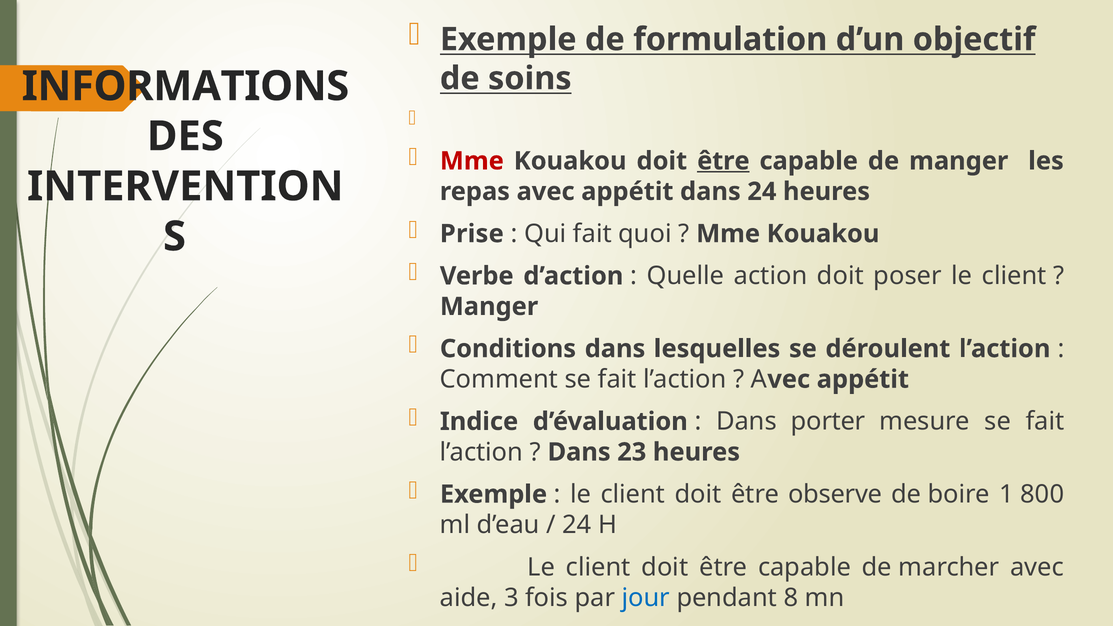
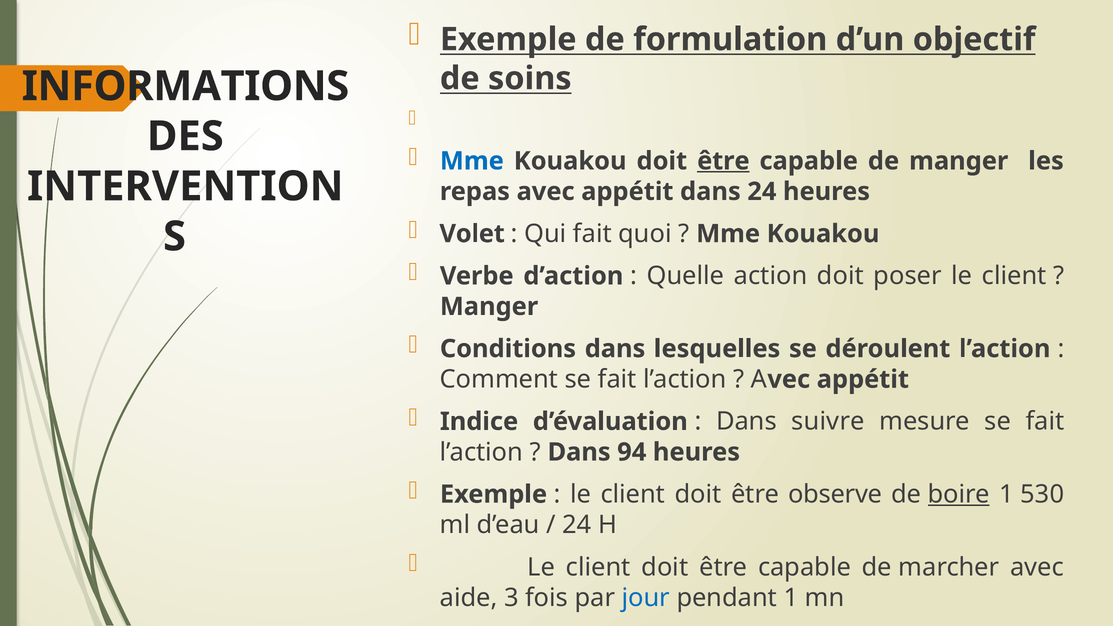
Mme at (472, 161) colour: red -> blue
Prise: Prise -> Volet
porter: porter -> suivre
23: 23 -> 94
boire underline: none -> present
800: 800 -> 530
pendant 8: 8 -> 1
